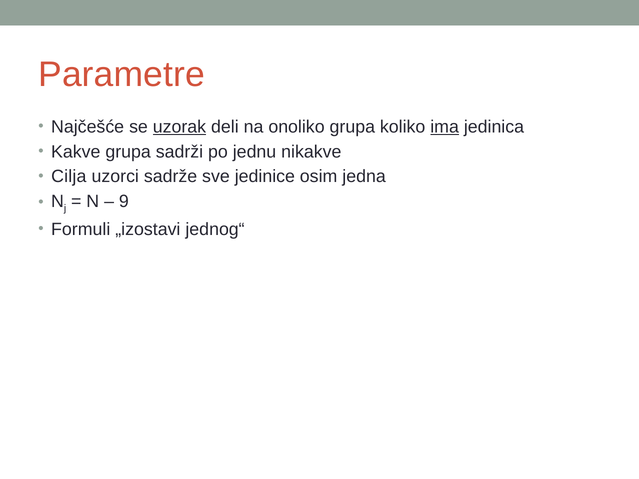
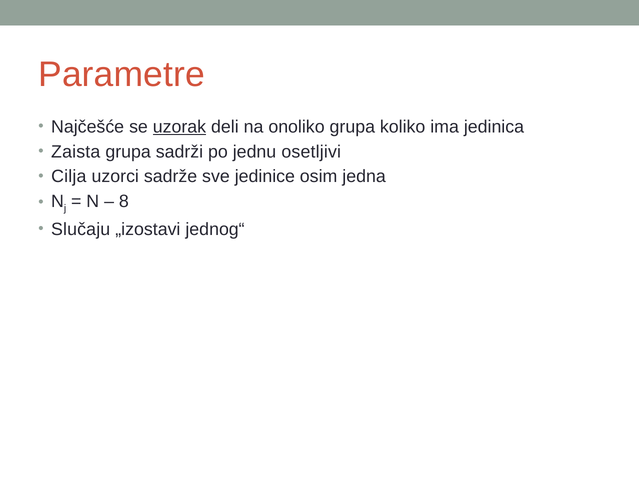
ima underline: present -> none
Kakve: Kakve -> Zaista
nikakve: nikakve -> osetljivi
9: 9 -> 8
Formuli: Formuli -> Slučaju
